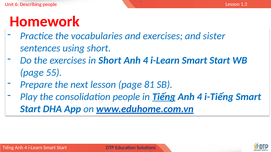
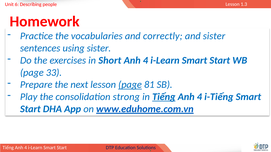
and exercises: exercises -> correctly
using short: short -> sister
55: 55 -> 33
page at (130, 85) underline: none -> present
consolidation people: people -> strong
